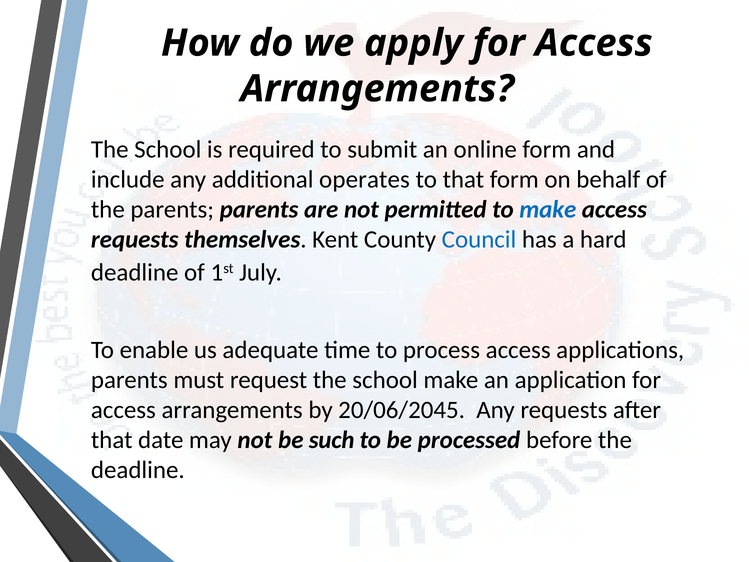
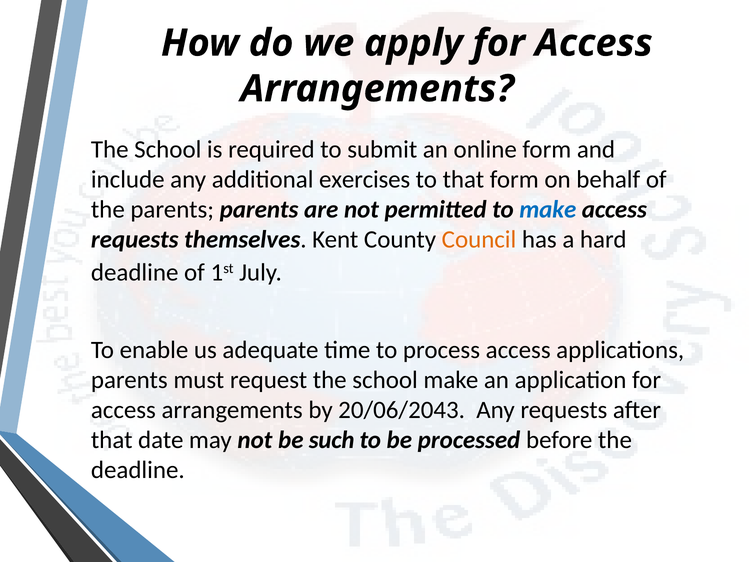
operates: operates -> exercises
Council colour: blue -> orange
20/06/2045: 20/06/2045 -> 20/06/2043
